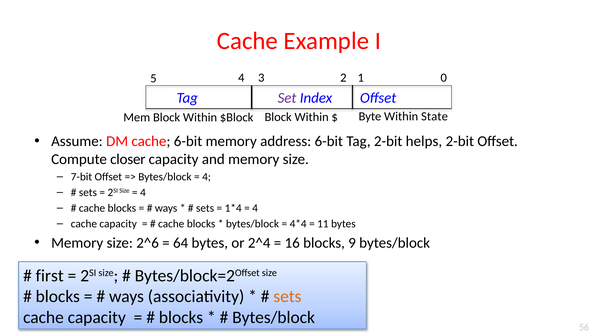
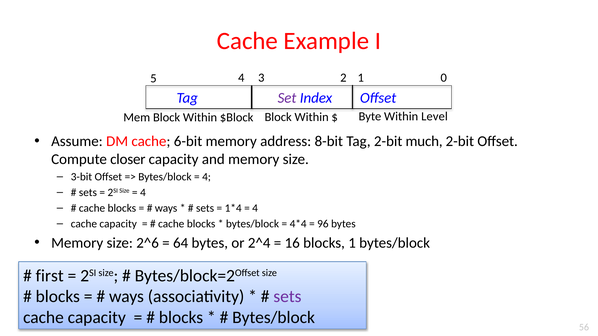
State: State -> Level
address 6-bit: 6-bit -> 8-bit
helps: helps -> much
7-bit: 7-bit -> 3-bit
11: 11 -> 96
blocks 9: 9 -> 1
sets at (287, 297) colour: orange -> purple
